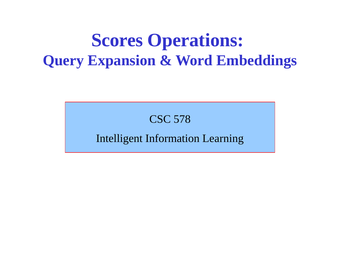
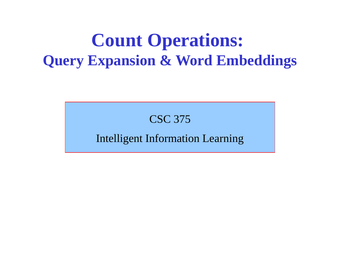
Scores: Scores -> Count
578: 578 -> 375
